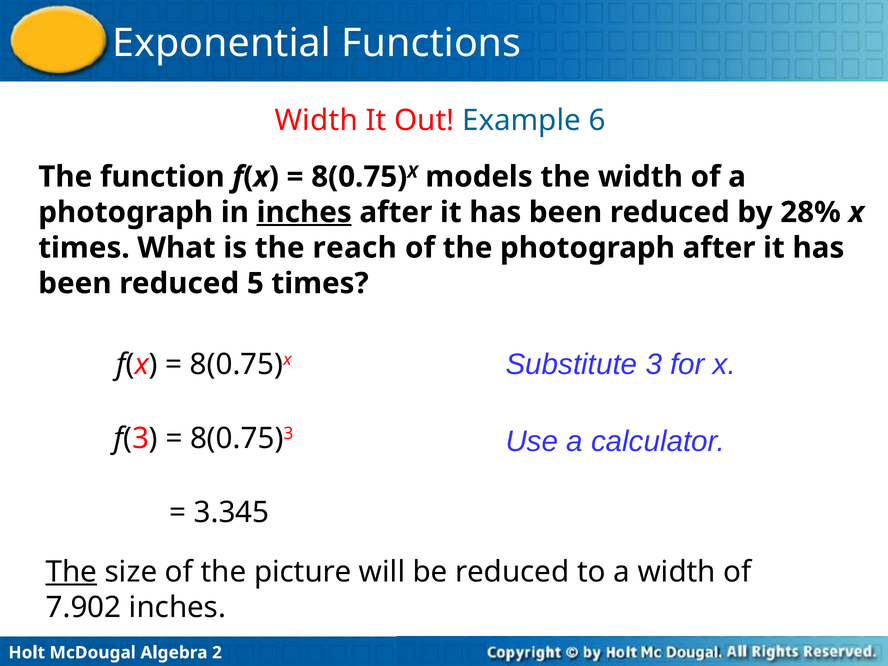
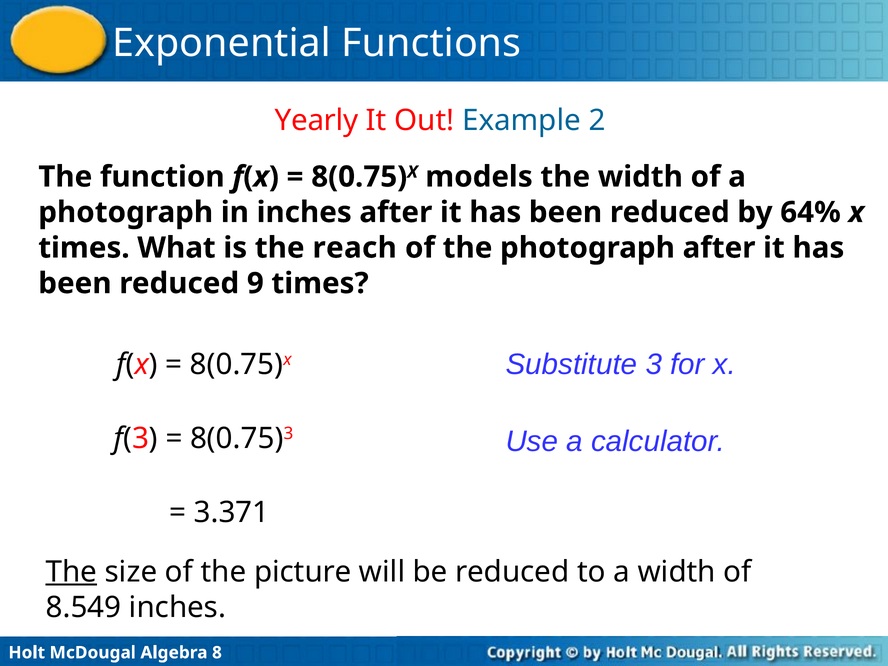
Width at (316, 120): Width -> Yearly
6: 6 -> 2
inches at (304, 212) underline: present -> none
28%: 28% -> 64%
5: 5 -> 9
3.345: 3.345 -> 3.371
7.902: 7.902 -> 8.549
2: 2 -> 8
